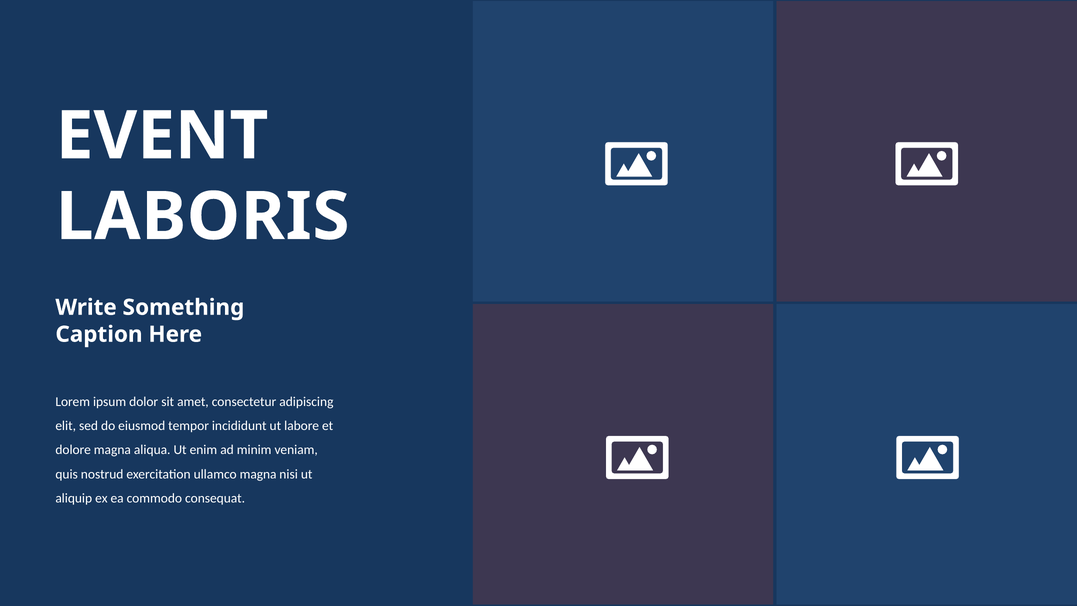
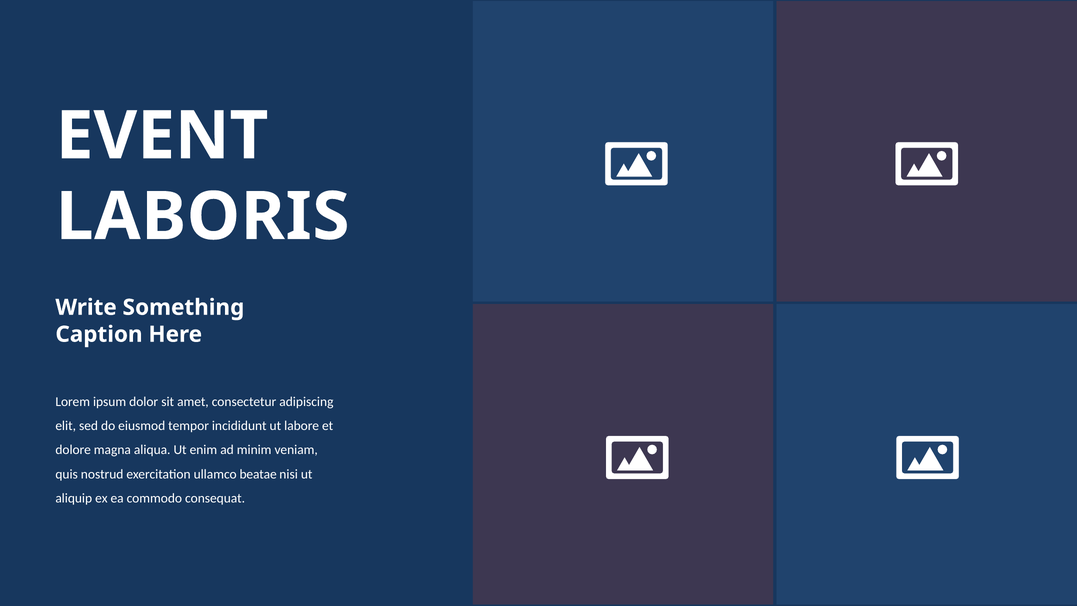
ullamco magna: magna -> beatae
